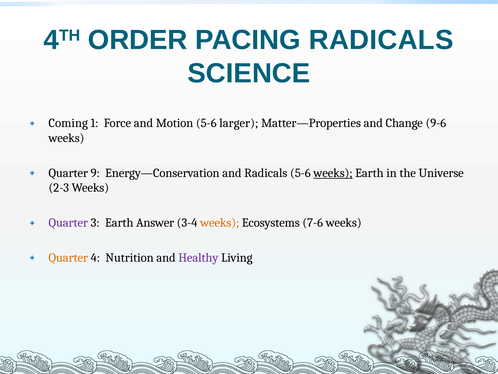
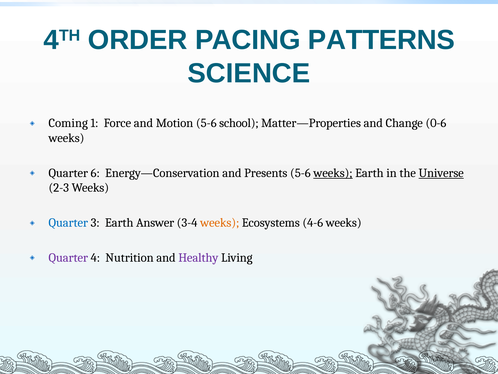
PACING RADICALS: RADICALS -> PATTERNS
larger: larger -> school
9-6: 9-6 -> 0-6
9: 9 -> 6
and Radicals: Radicals -> Presents
Universe underline: none -> present
Quarter at (68, 222) colour: purple -> blue
7-6: 7-6 -> 4-6
Quarter at (68, 257) colour: orange -> purple
